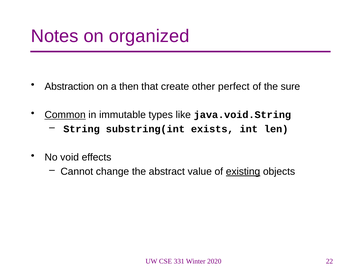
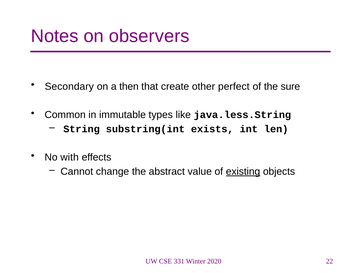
organized: organized -> observers
Abstraction: Abstraction -> Secondary
Common underline: present -> none
java.void.String: java.void.String -> java.less.String
void: void -> with
